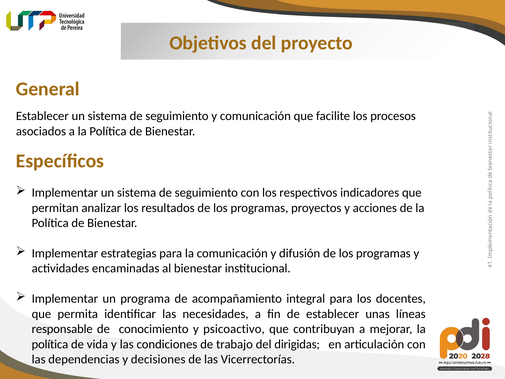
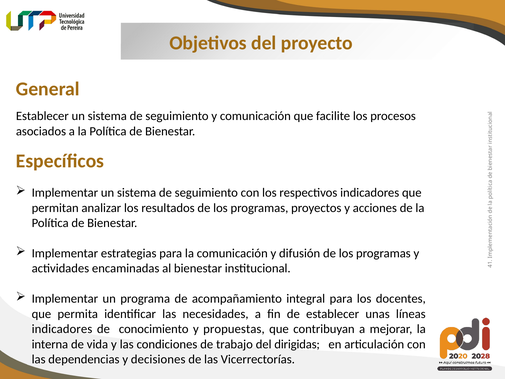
responsable at (62, 329): responsable -> indicadores
psicoactivo: psicoactivo -> propuestas
política at (50, 344): política -> interna
